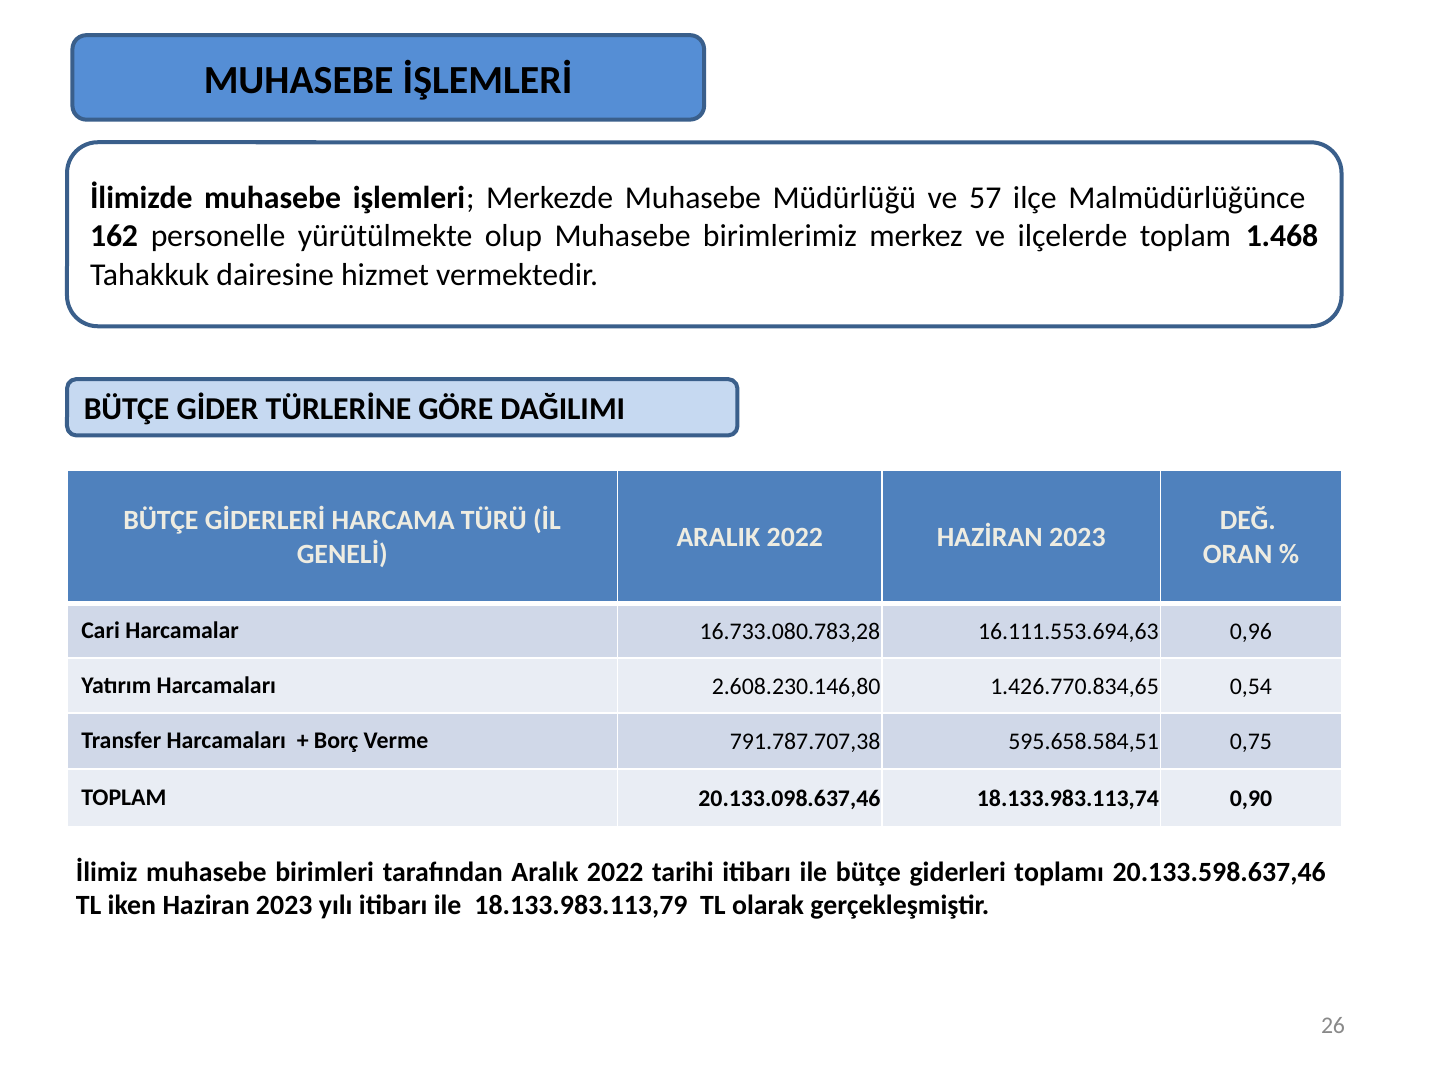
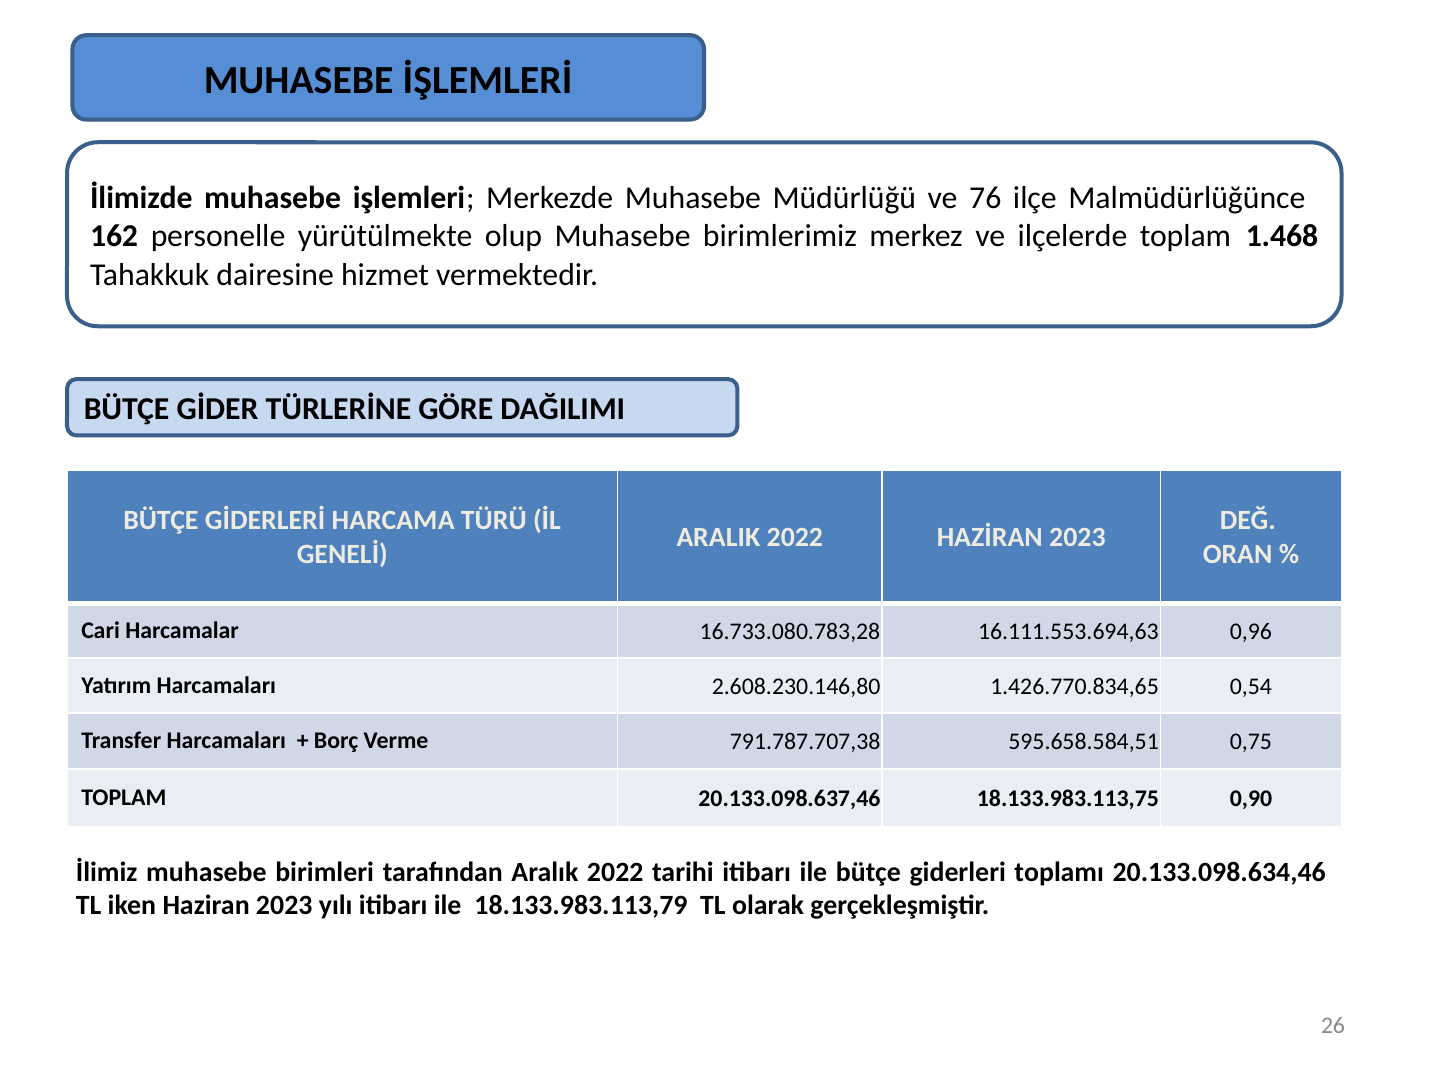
57: 57 -> 76
18.133.983.113,74: 18.133.983.113,74 -> 18.133.983.113,75
20.133.598.637,46: 20.133.598.637,46 -> 20.133.098.634,46
